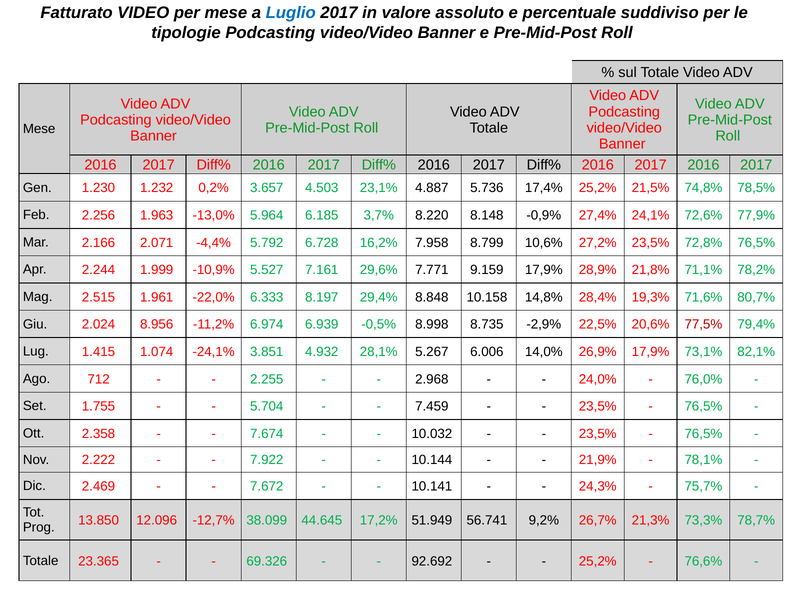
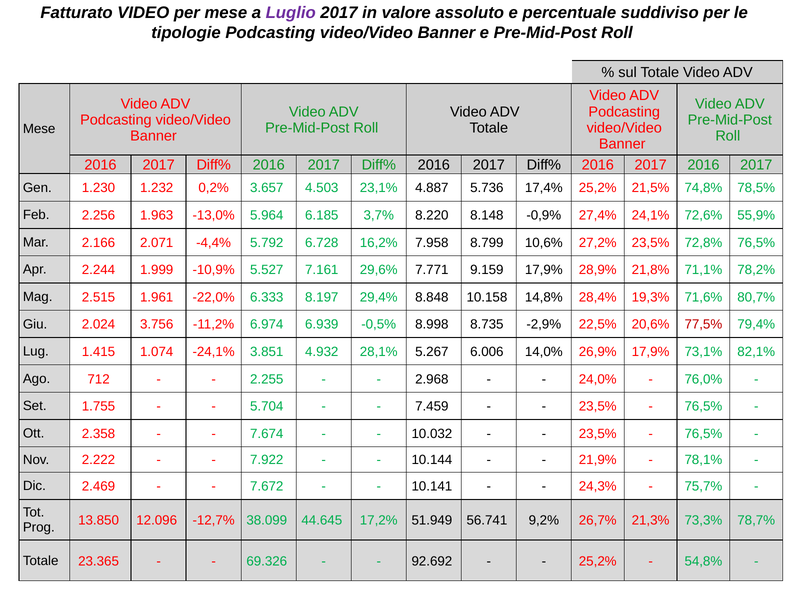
Luglio colour: blue -> purple
77,9%: 77,9% -> 55,9%
8.956: 8.956 -> 3.756
76,6%: 76,6% -> 54,8%
